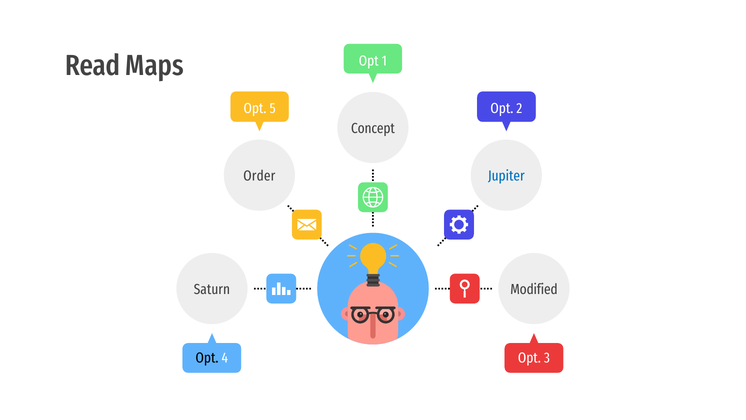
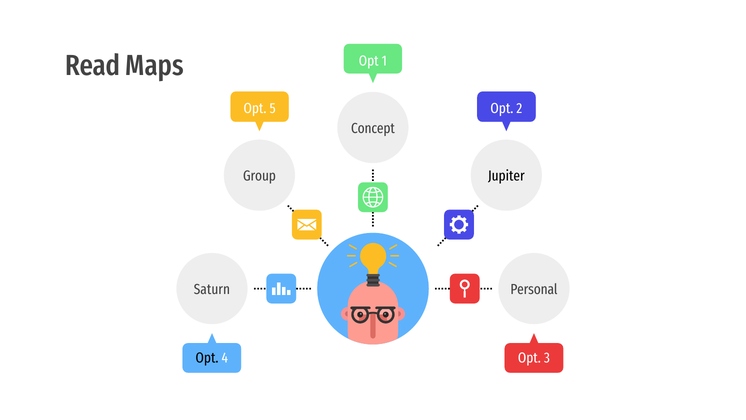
Order: Order -> Group
Jupiter colour: blue -> black
Modified: Modified -> Personal
